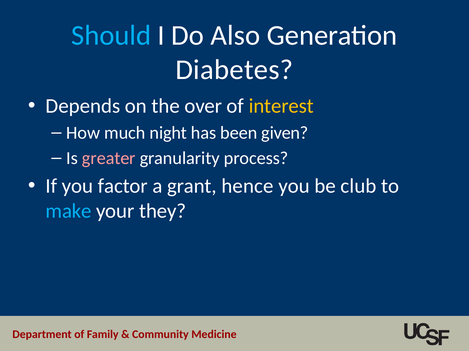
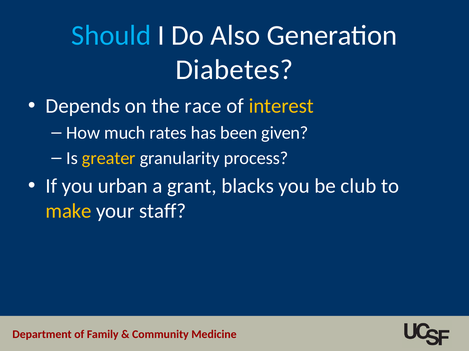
over: over -> race
night: night -> rates
greater colour: pink -> yellow
factor: factor -> urban
hence: hence -> blacks
make colour: light blue -> yellow
they: they -> staff
